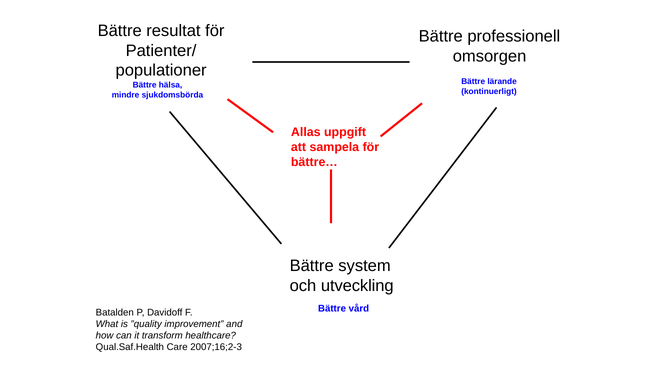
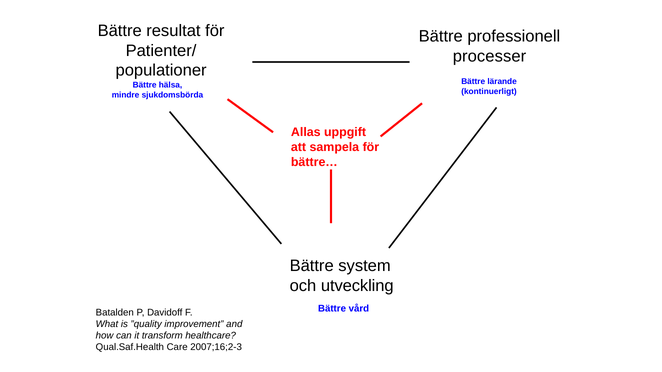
omsorgen: omsorgen -> processer
